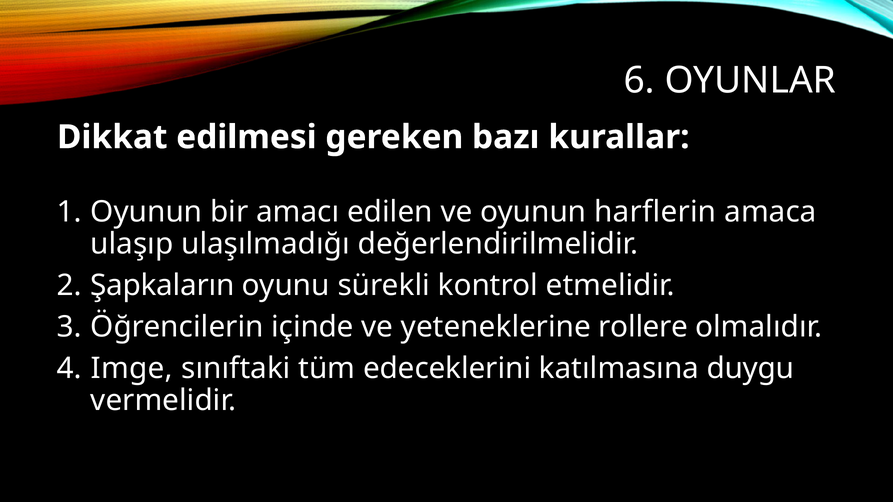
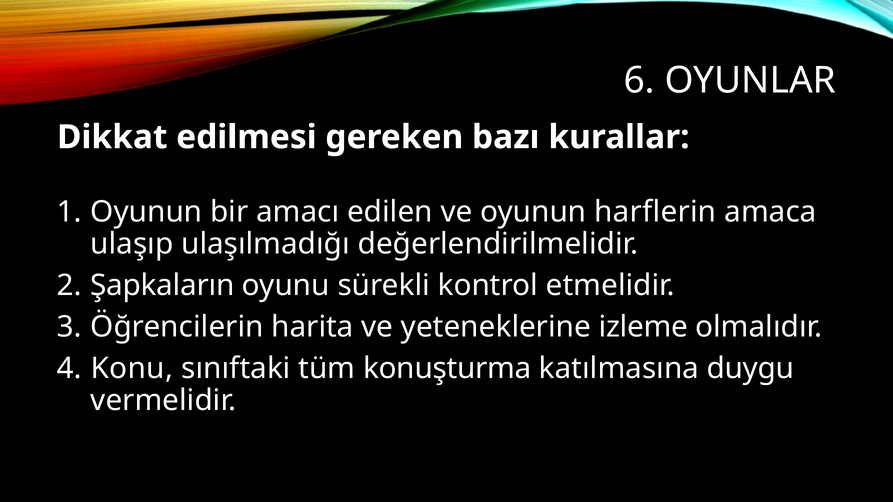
içinde: içinde -> harita
rollere: rollere -> izleme
Imge: Imge -> Konu
edeceklerini: edeceklerini -> konuşturma
